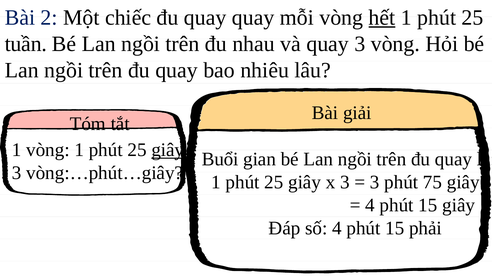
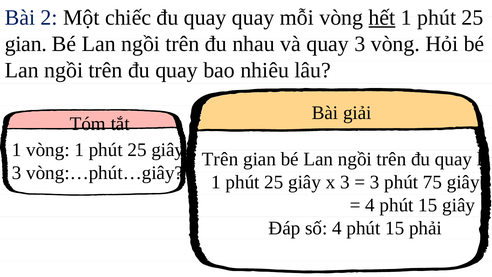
tuần at (26, 44): tuần -> gian
giây at (168, 150) underline: present -> none
Buổi at (220, 159): Buổi -> Trên
